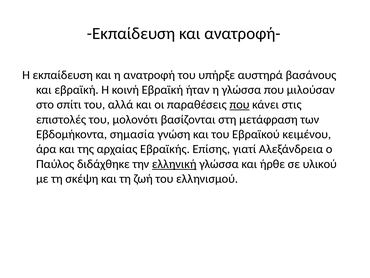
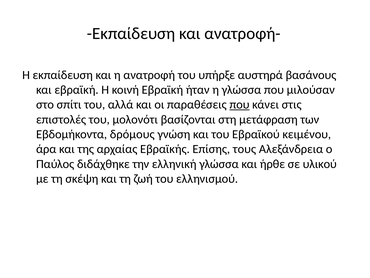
σημασία: σημασία -> δρόμους
γιατί: γιατί -> τους
ελληνική underline: present -> none
